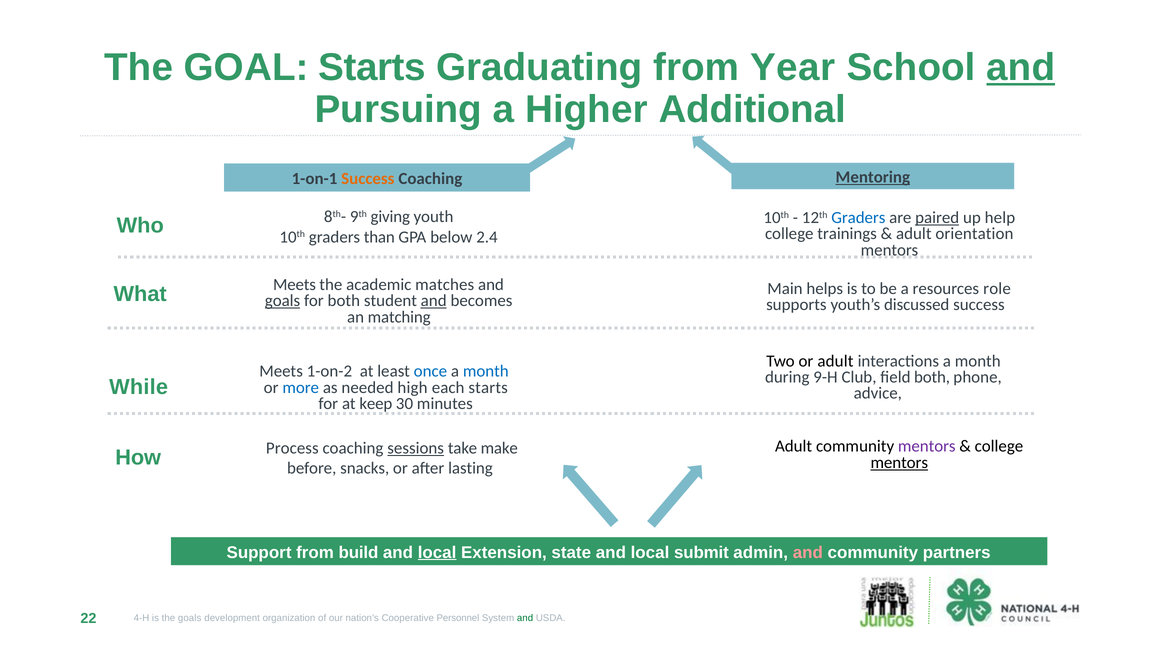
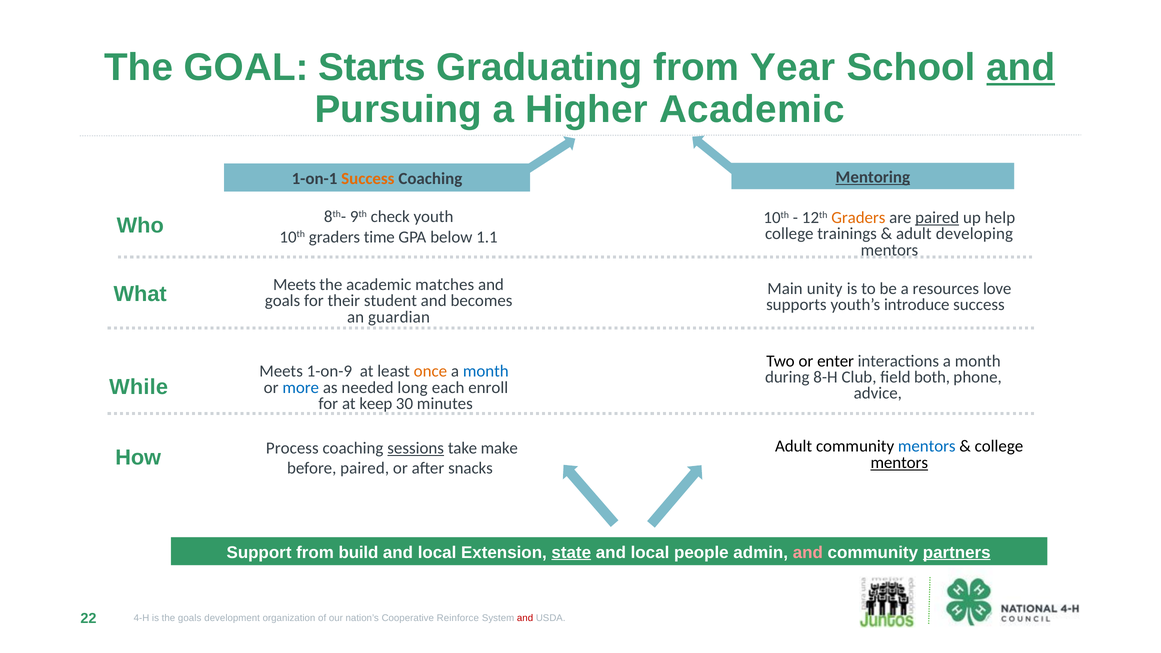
Higher Additional: Additional -> Academic
giving: giving -> check
Graders at (858, 218) colour: blue -> orange
orientation: orientation -> developing
than: than -> time
2.4: 2.4 -> 1.1
helps: helps -> unity
role: role -> love
goals at (283, 301) underline: present -> none
for both: both -> their
and at (434, 301) underline: present -> none
discussed: discussed -> introduce
matching: matching -> guardian
or adult: adult -> enter
1-on-2: 1-on-2 -> 1-on-9
once colour: blue -> orange
9-H: 9-H -> 8-H
high: high -> long
each starts: starts -> enroll
mentors at (927, 446) colour: purple -> blue
before snacks: snacks -> paired
lasting: lasting -> snacks
local at (437, 552) underline: present -> none
state underline: none -> present
submit: submit -> people
partners underline: none -> present
Personnel: Personnel -> Reinforce
and at (525, 618) colour: green -> red
